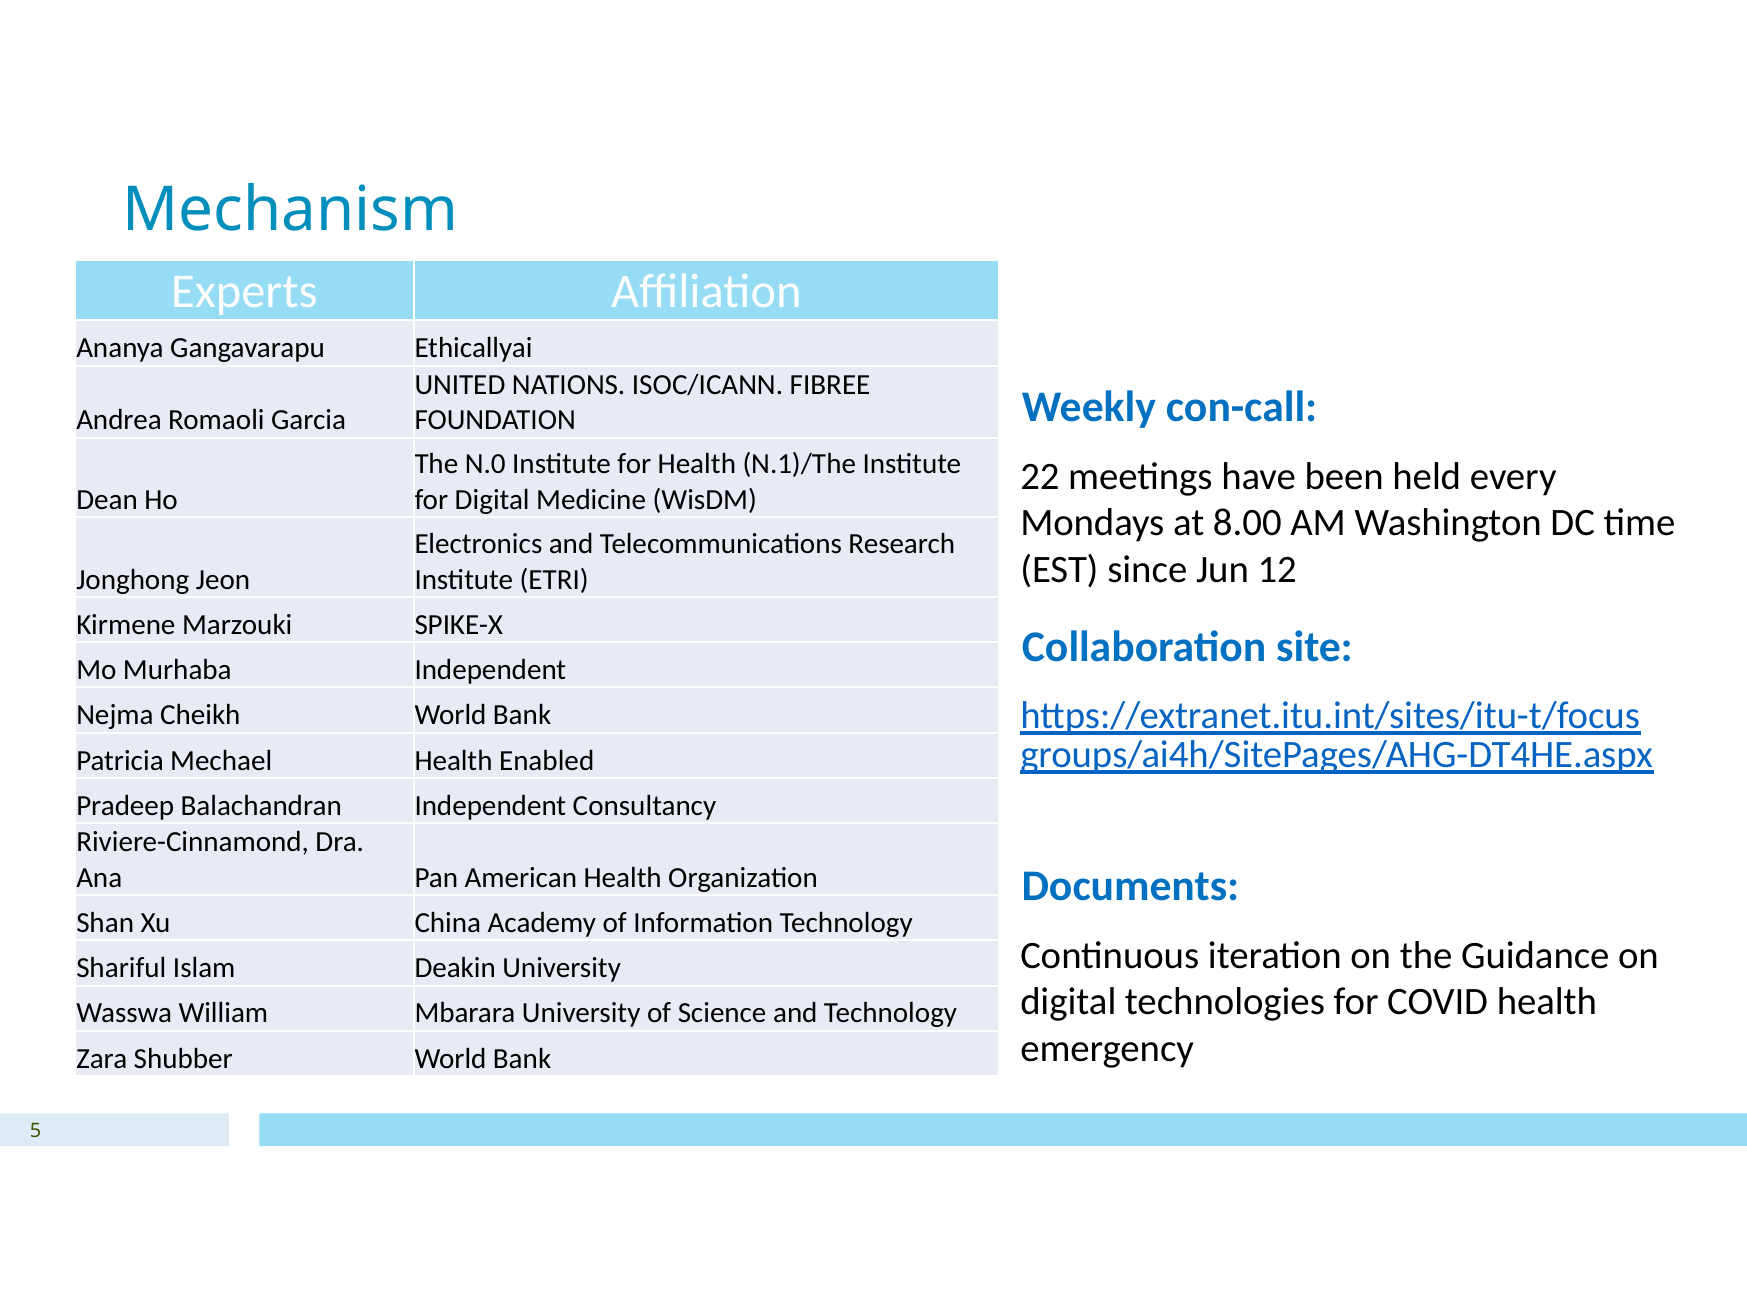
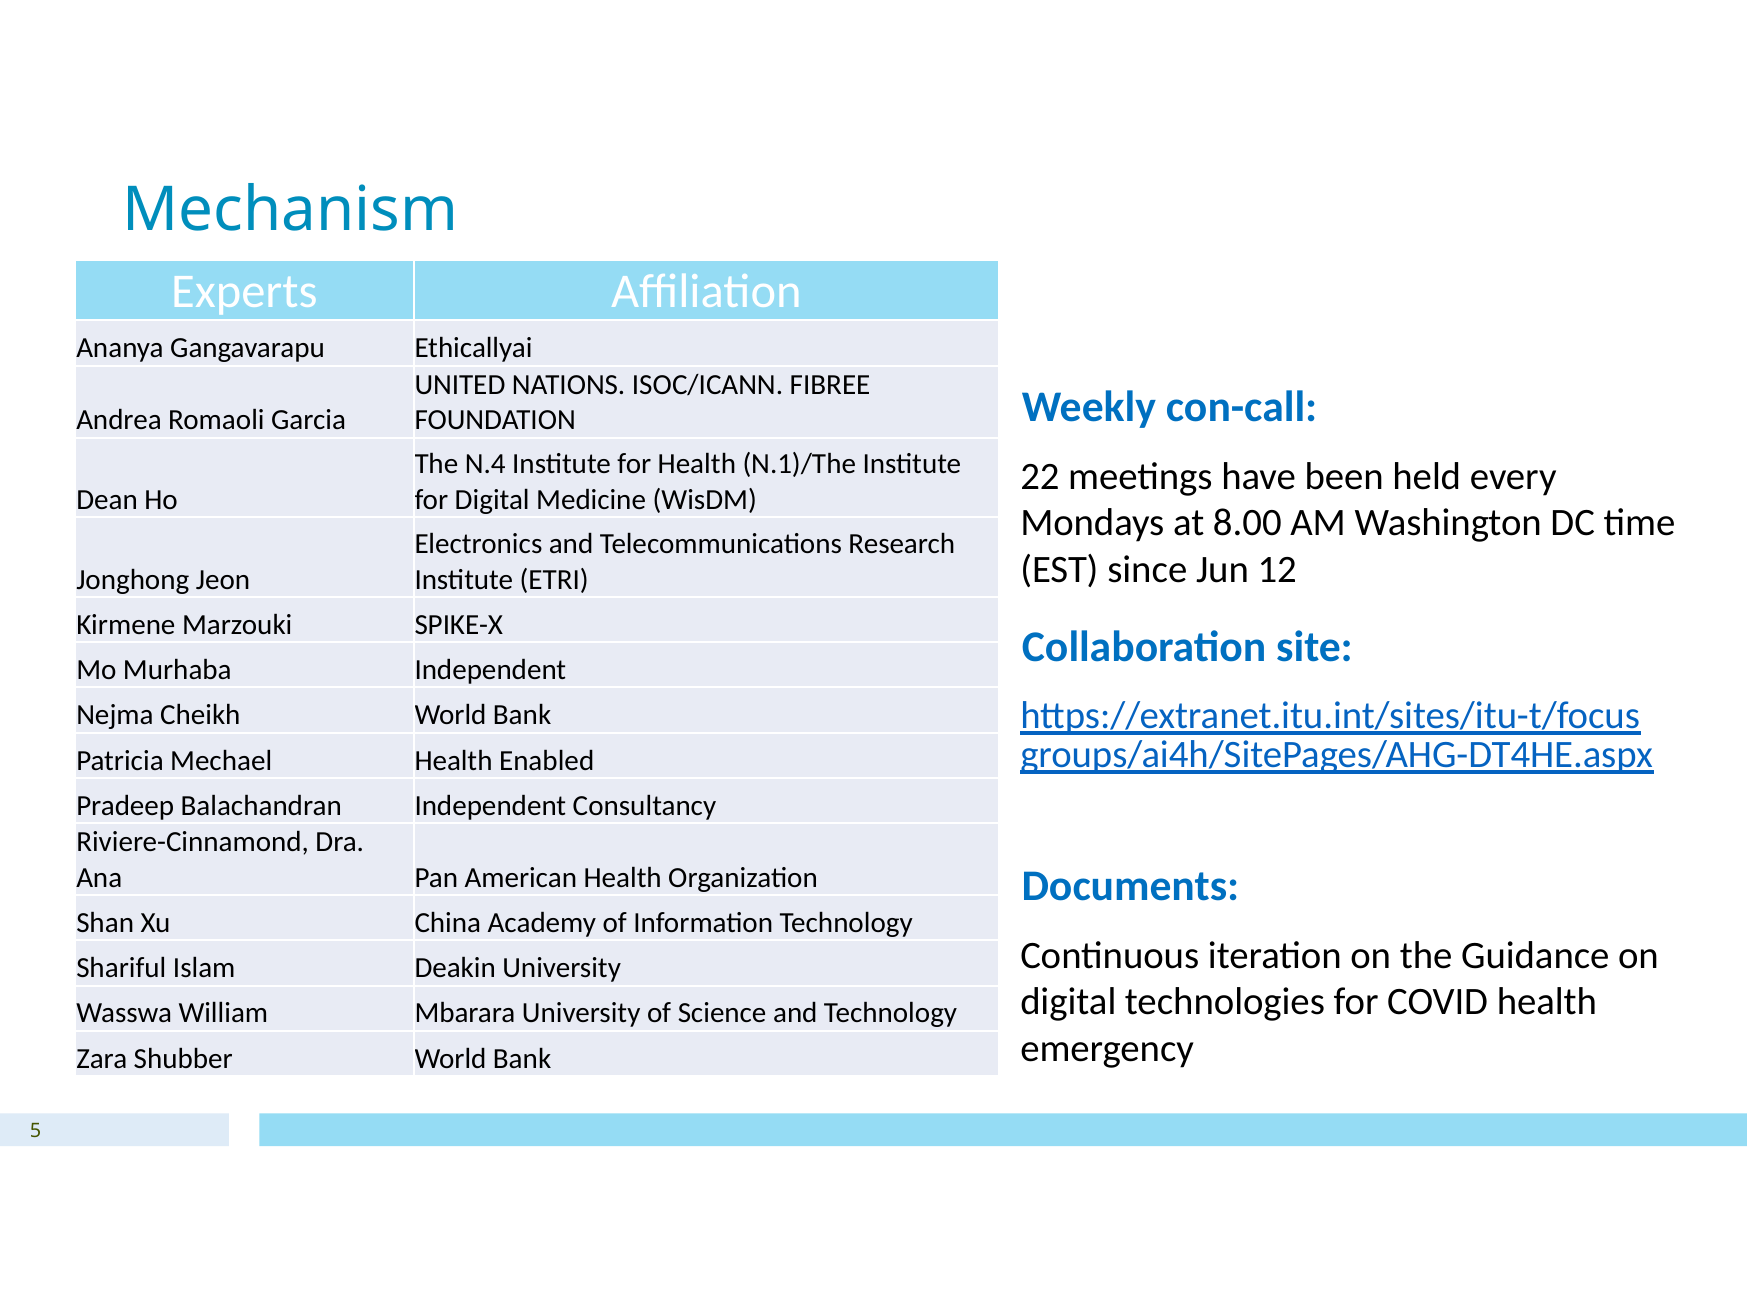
N.0: N.0 -> N.4
